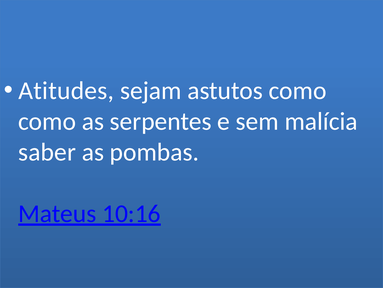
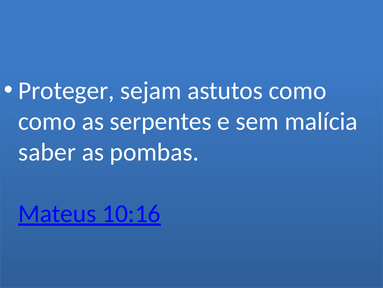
Atitudes: Atitudes -> Proteger
